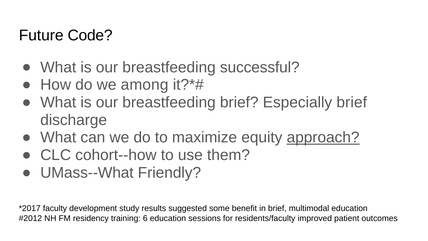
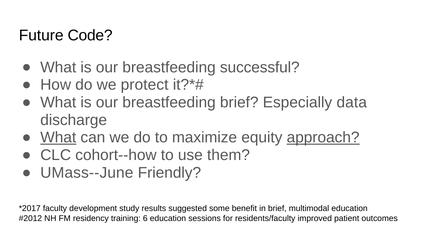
among: among -> protect
Especially brief: brief -> data
What at (58, 137) underline: none -> present
UMass--What: UMass--What -> UMass--June
